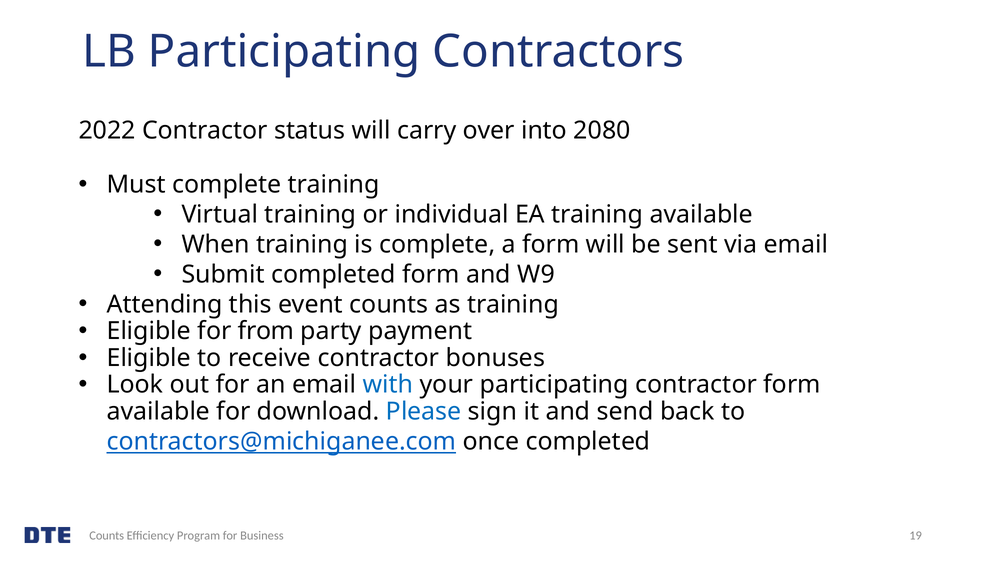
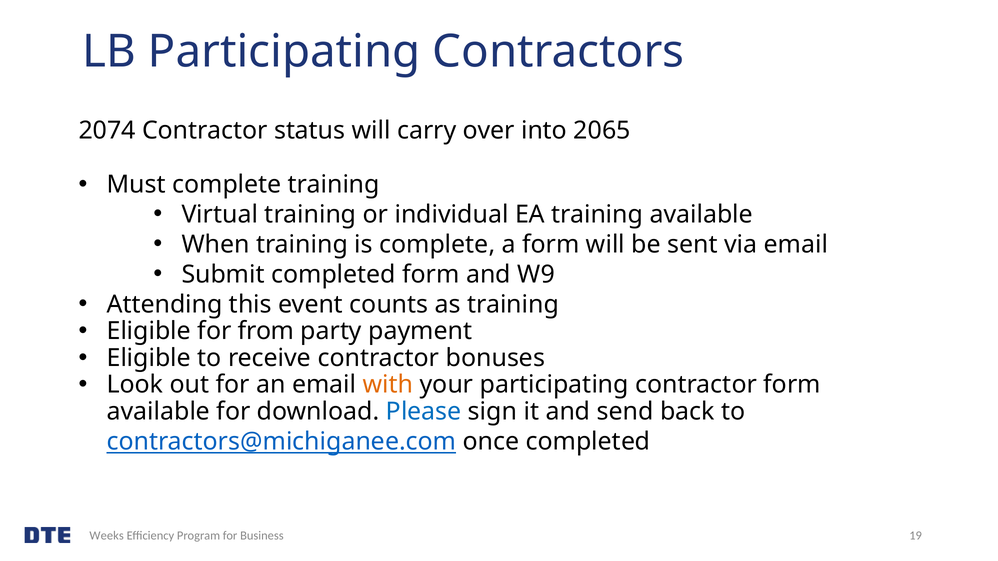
2022: 2022 -> 2074
2080: 2080 -> 2065
with colour: blue -> orange
Counts at (107, 536): Counts -> Weeks
